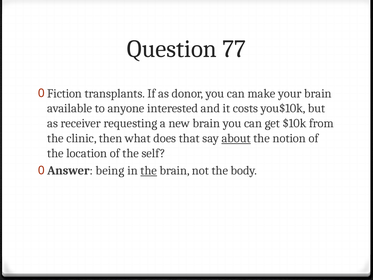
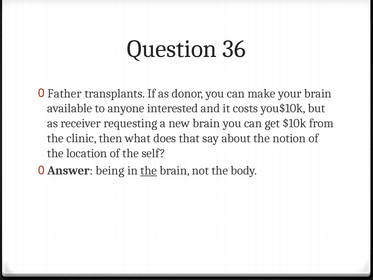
77: 77 -> 36
Fiction: Fiction -> Father
about underline: present -> none
